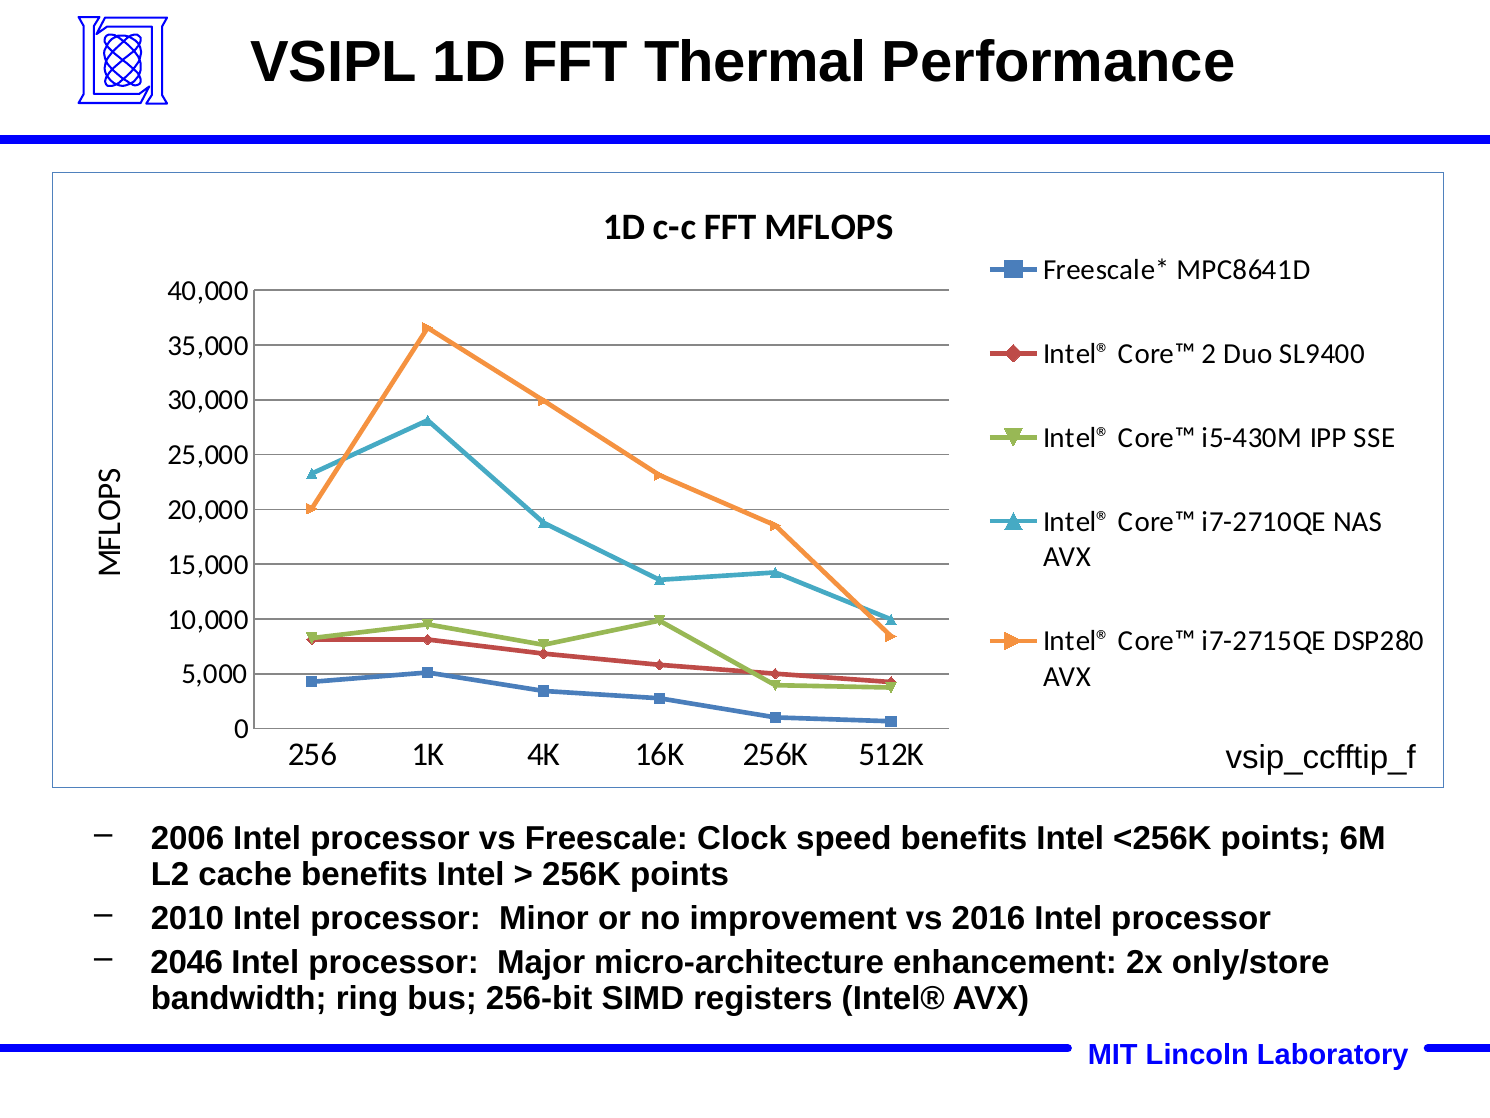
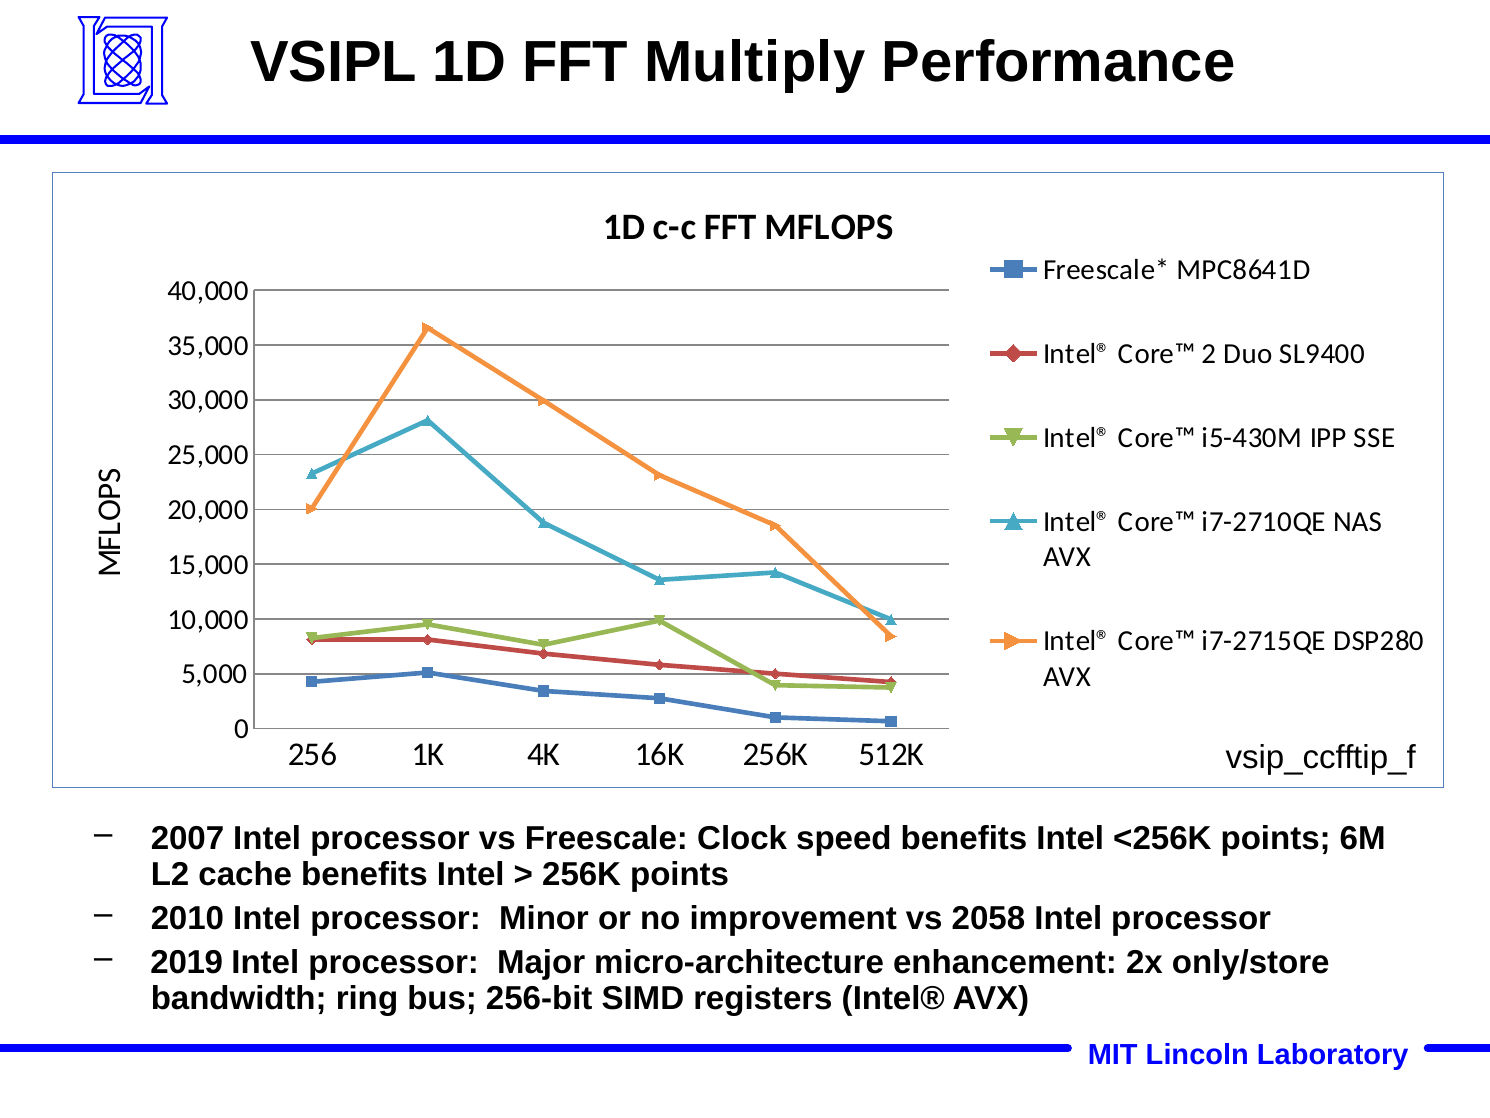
Thermal: Thermal -> Multiply
2006: 2006 -> 2007
2016: 2016 -> 2058
2046: 2046 -> 2019
